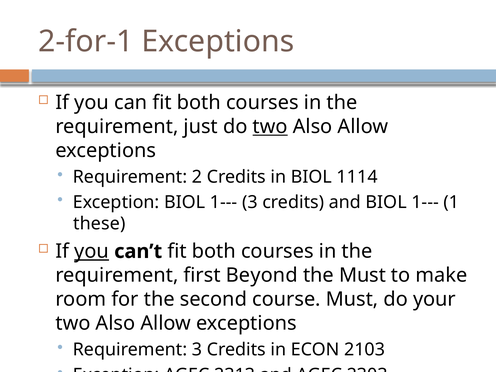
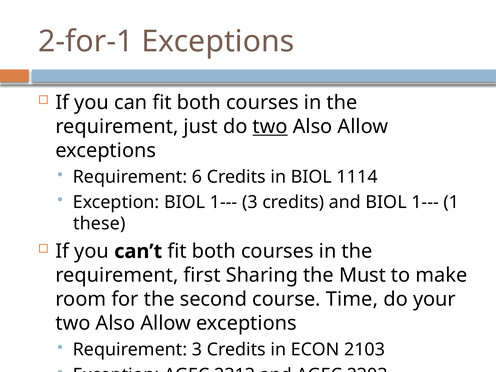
2: 2 -> 6
you at (92, 251) underline: present -> none
Beyond: Beyond -> Sharing
course Must: Must -> Time
